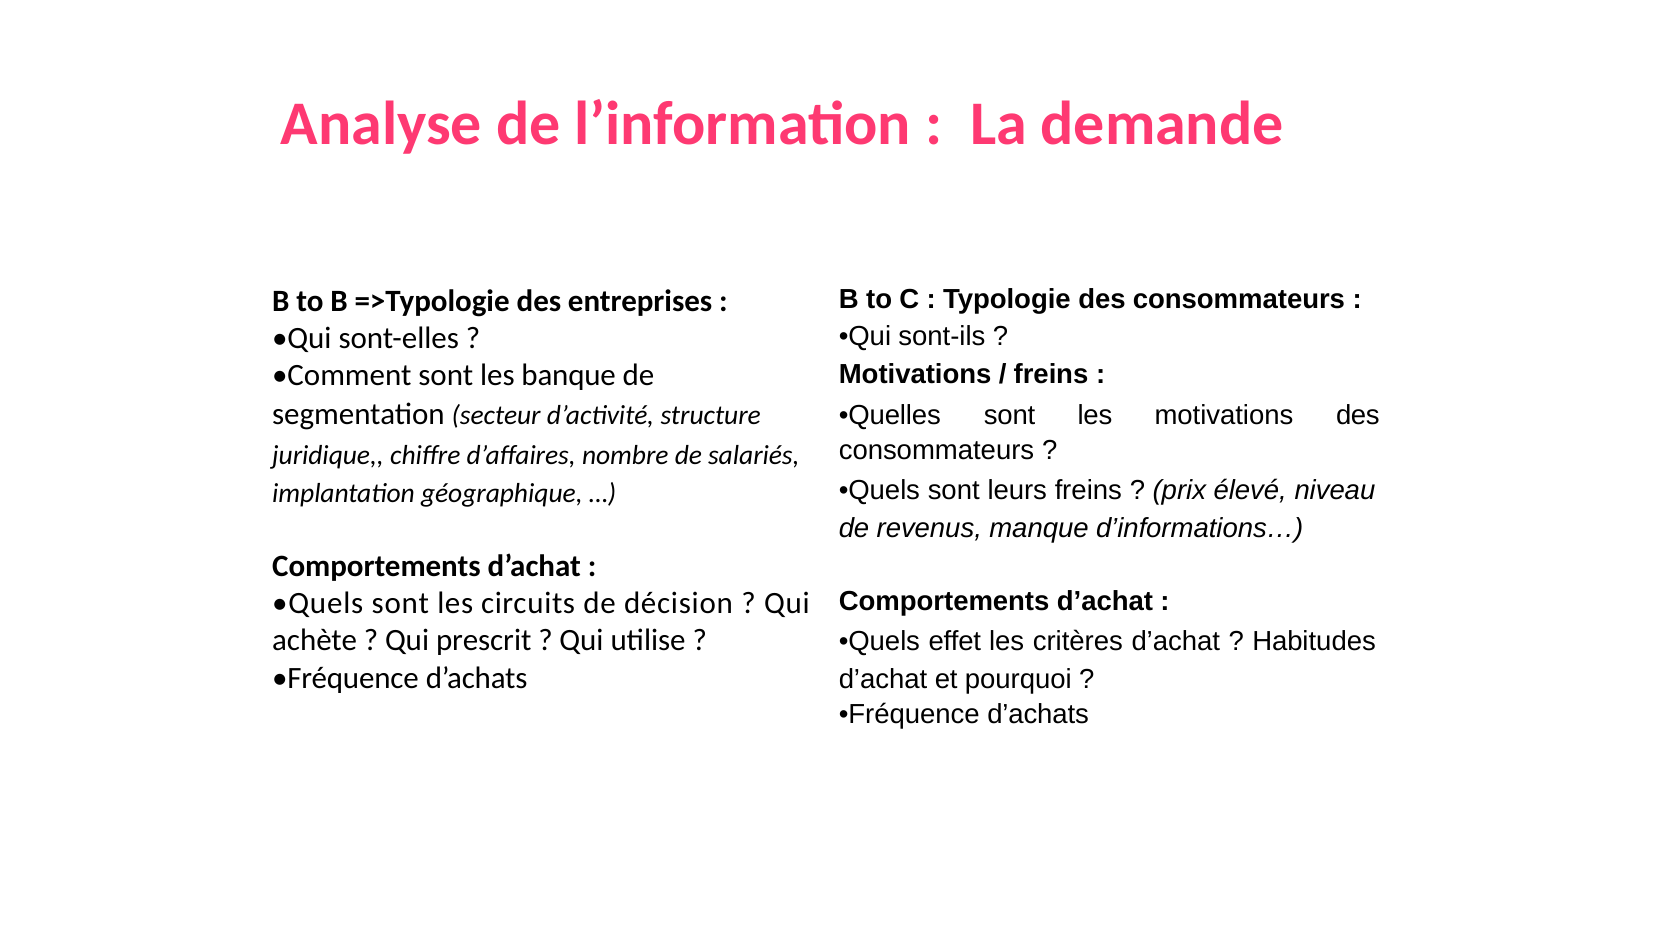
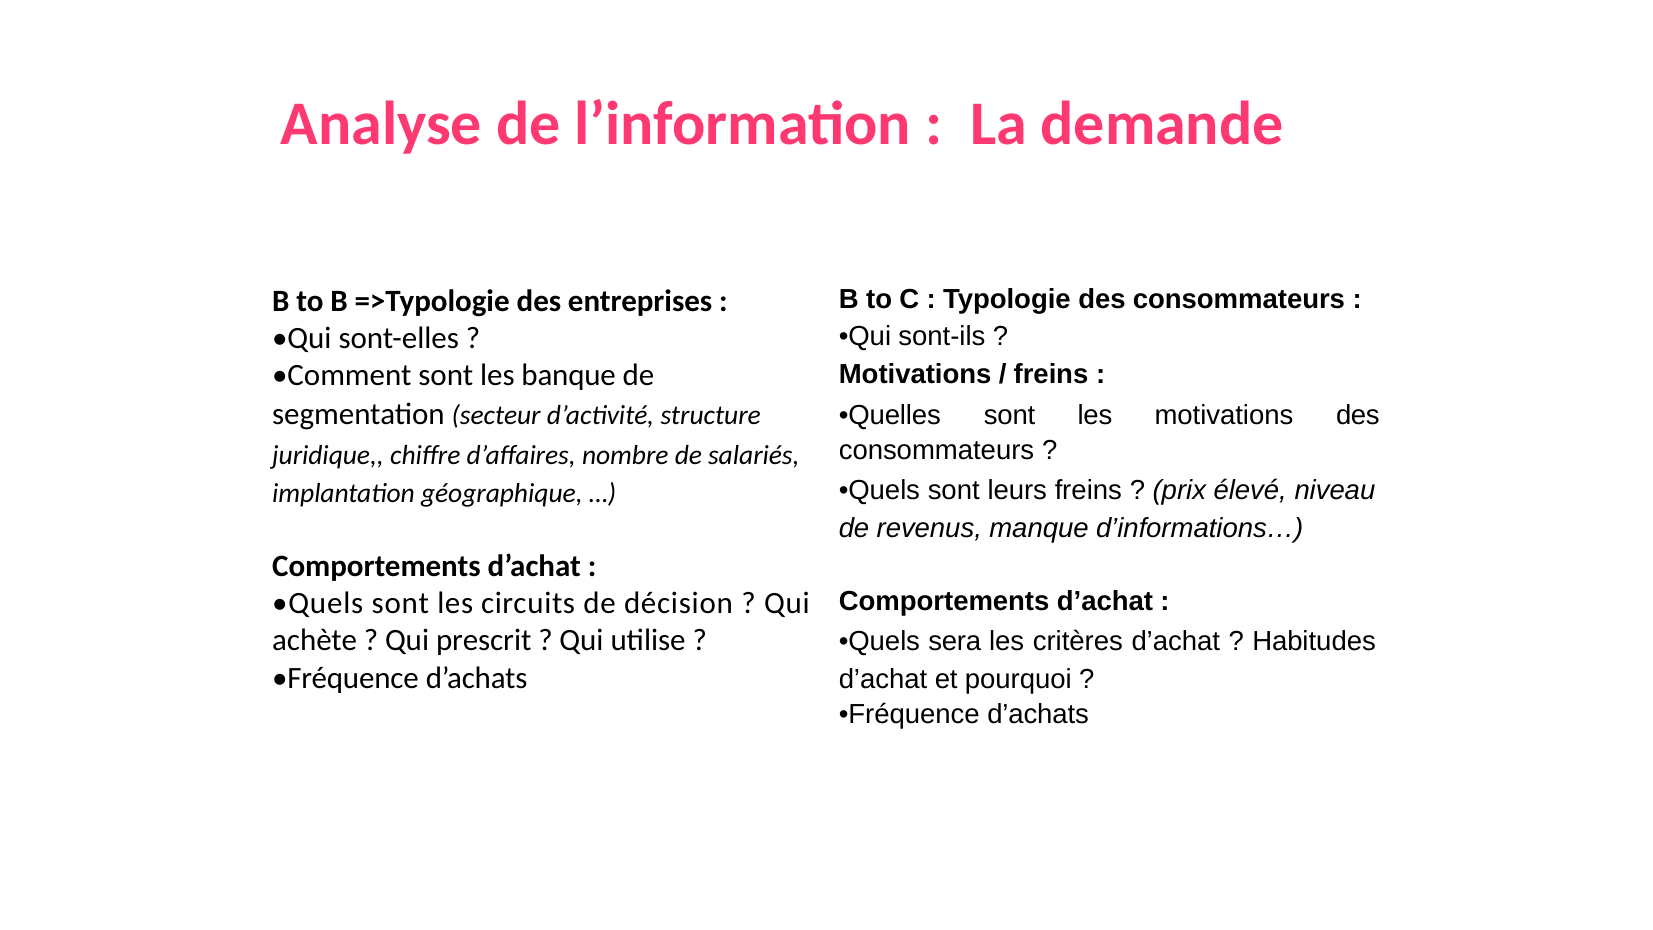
effet: effet -> sera
